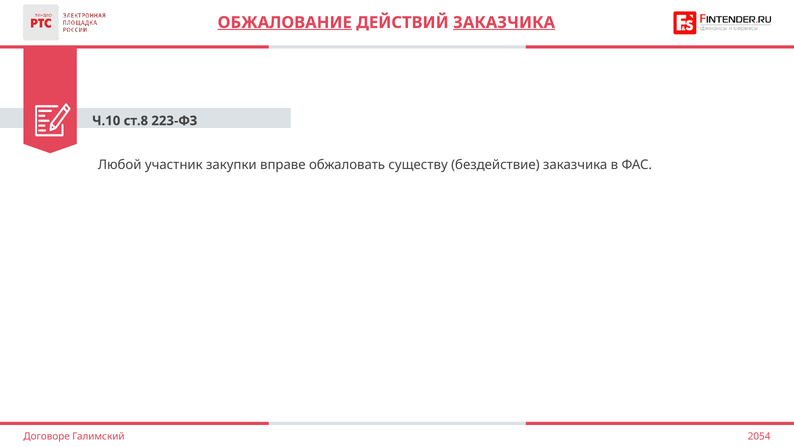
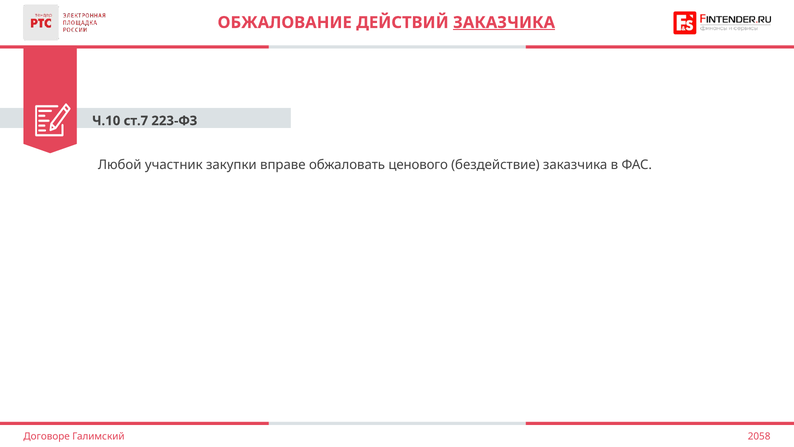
ОБЖАЛОВАНИЕ underline: present -> none
ст.8: ст.8 -> ст.7
существу: существу -> ценового
2054: 2054 -> 2058
